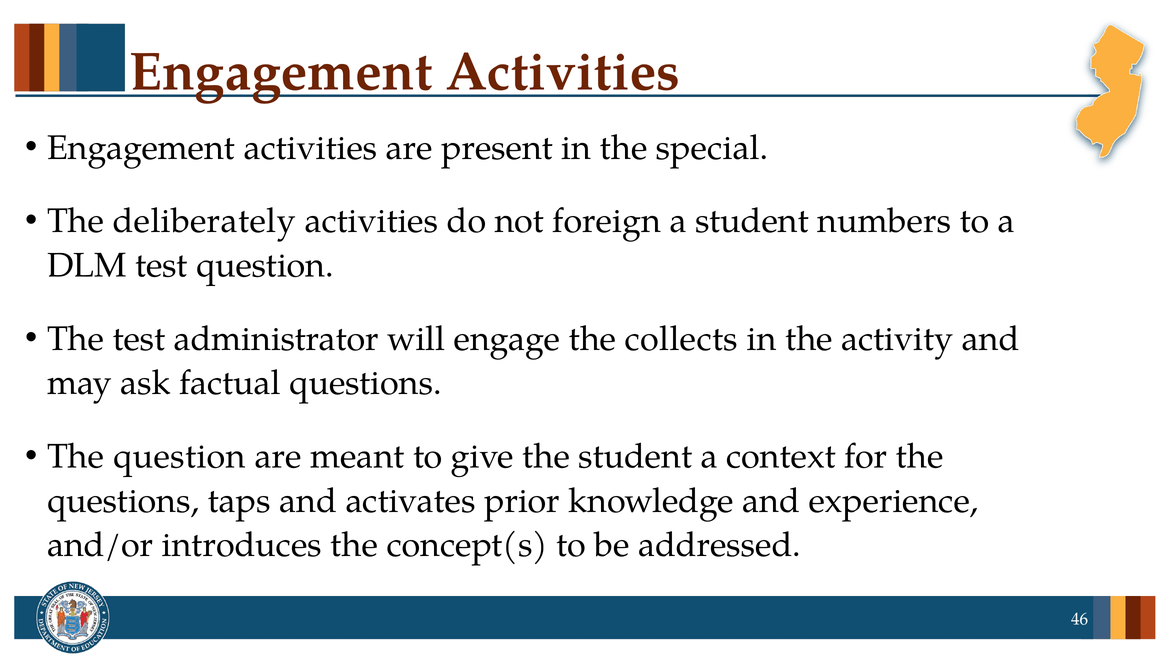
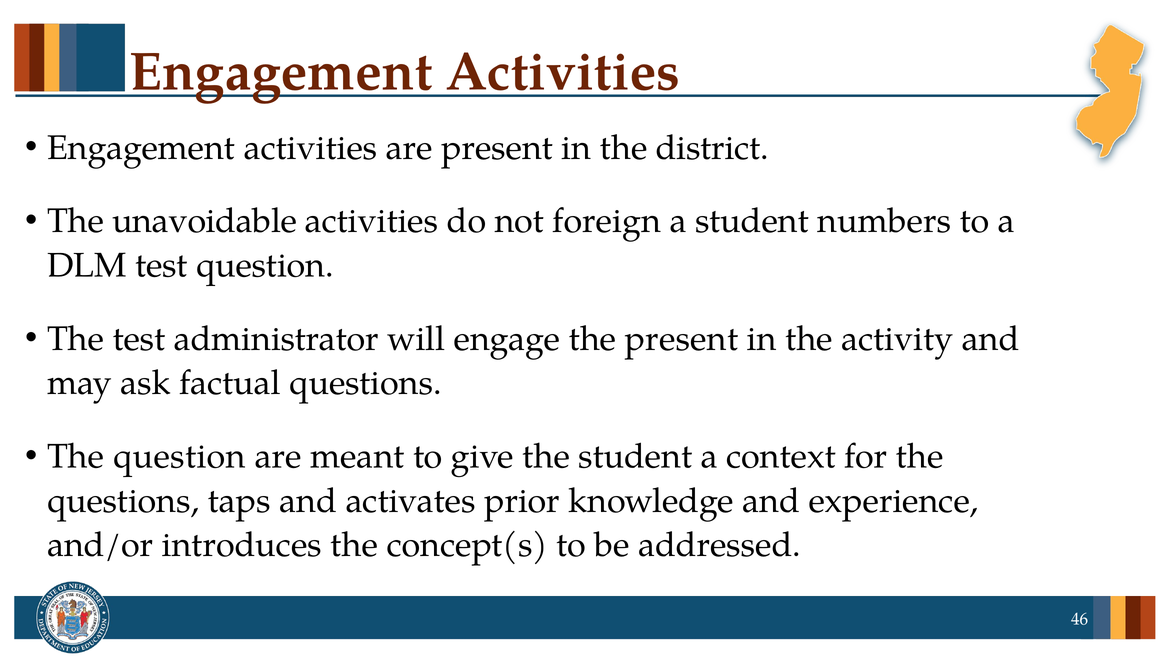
special: special -> district
deliberately: deliberately -> unavoidable
the collects: collects -> present
